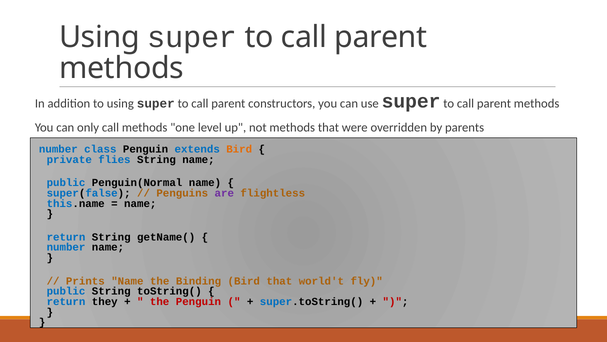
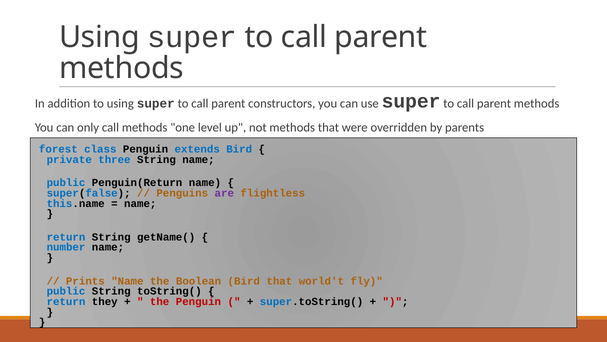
number at (58, 149): number -> forest
Bird at (239, 149) colour: orange -> blue
flies: flies -> three
Penguin(Normal: Penguin(Normal -> Penguin(Return
Binding: Binding -> Boolean
